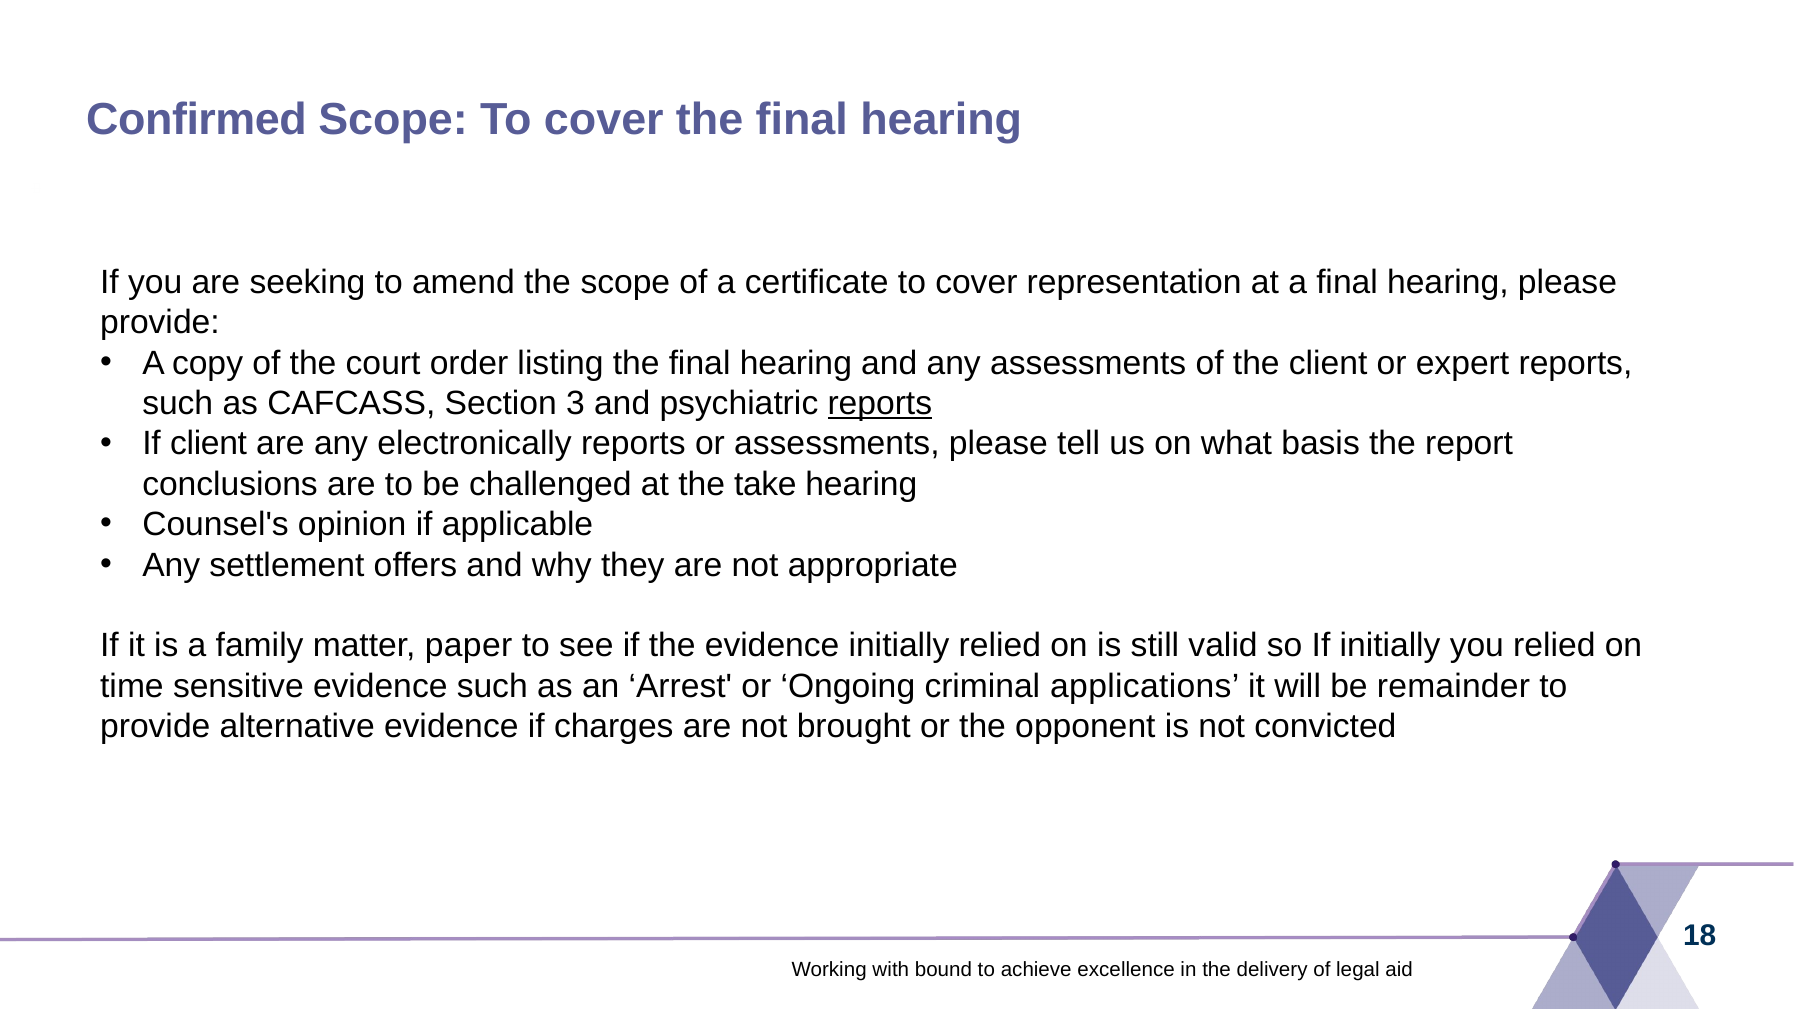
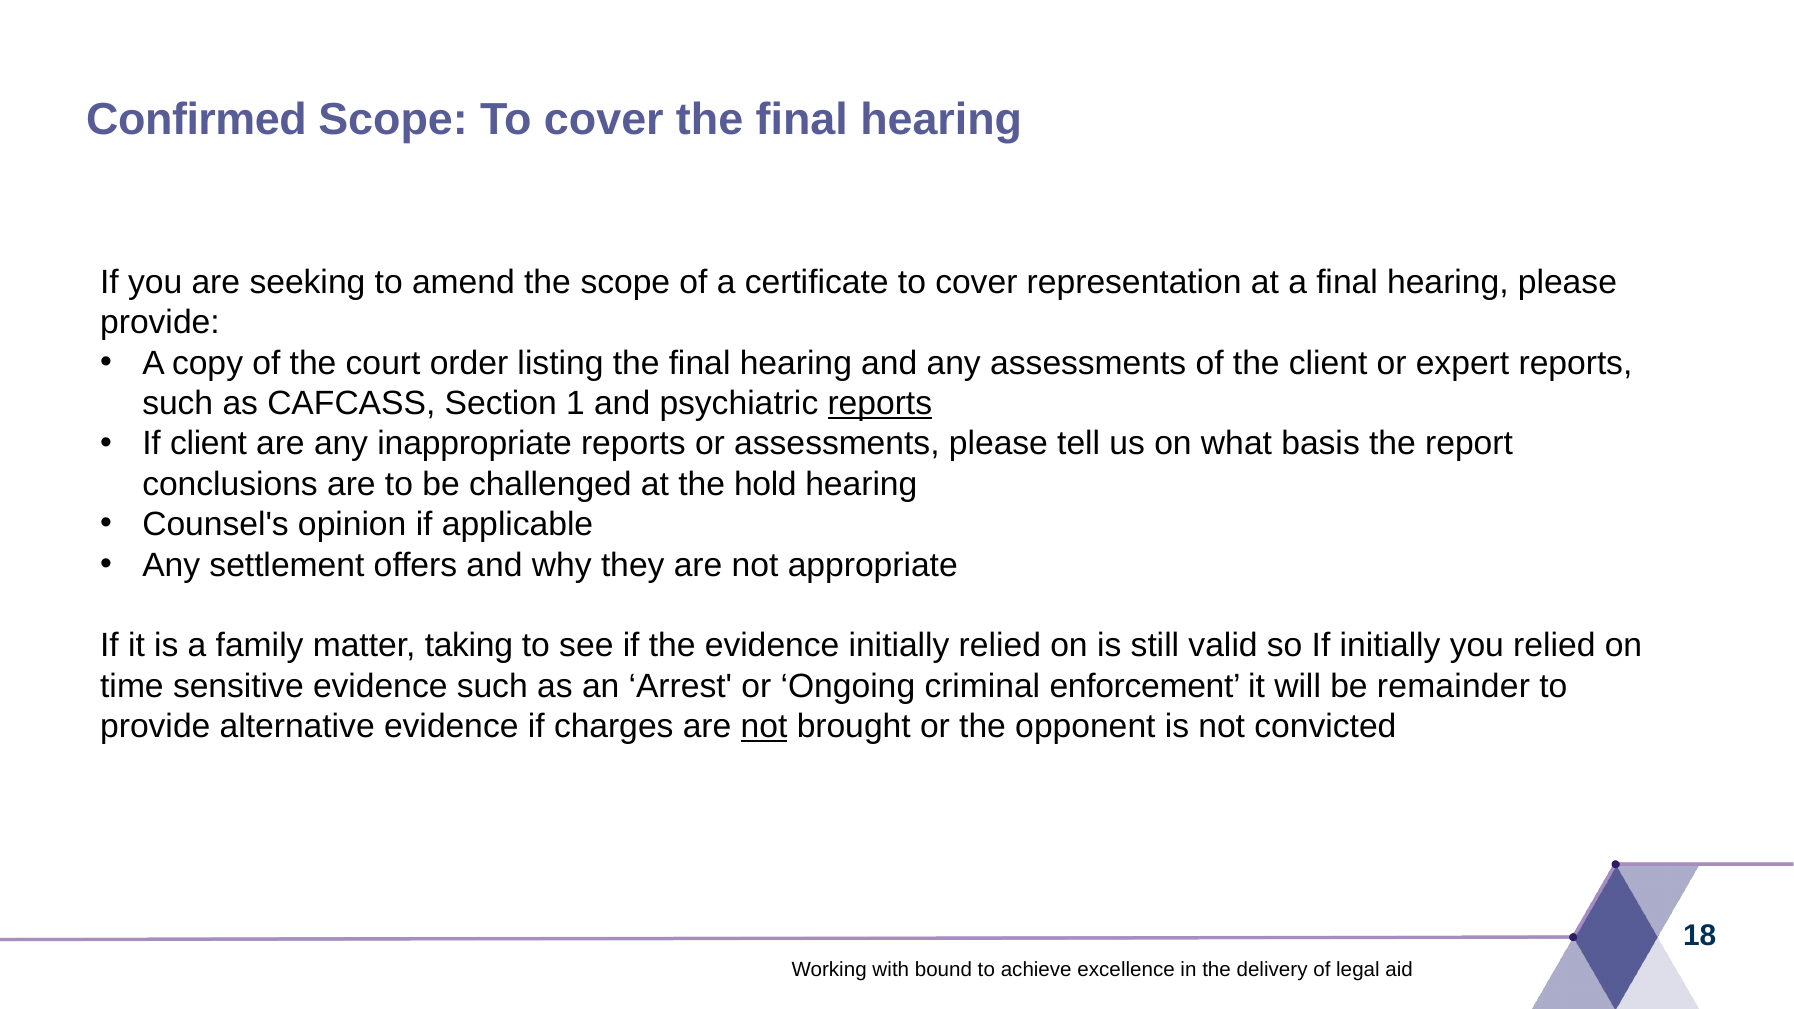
3: 3 -> 1
electronically: electronically -> inappropriate
take: take -> hold
paper: paper -> taking
applications: applications -> enforcement
not at (764, 726) underline: none -> present
